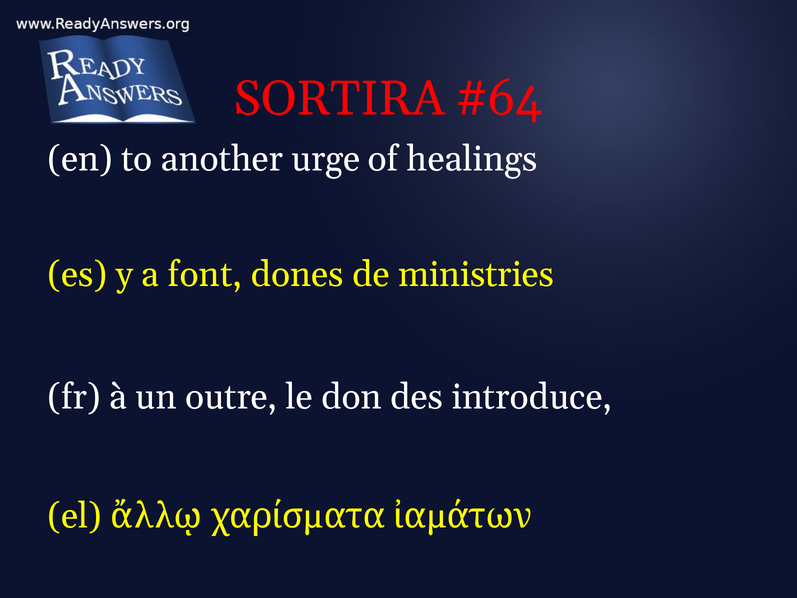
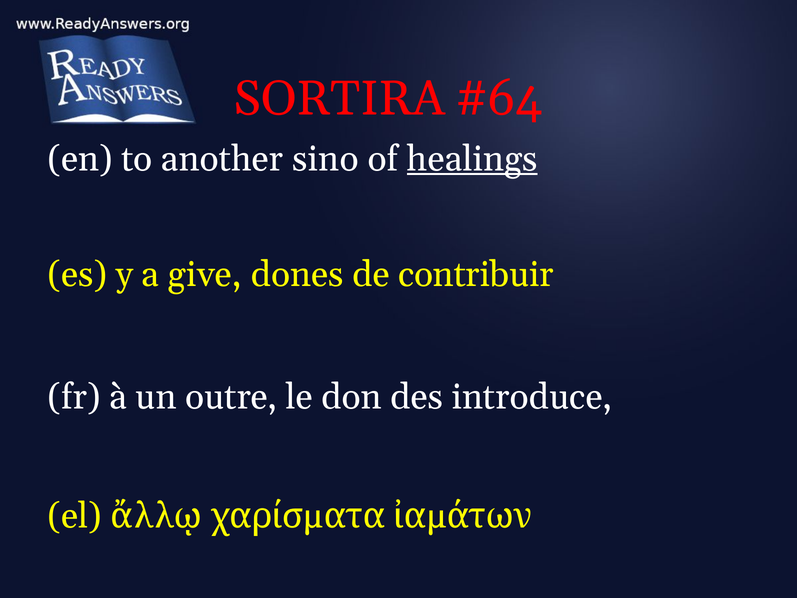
urge: urge -> sino
healings underline: none -> present
font: font -> give
ministries: ministries -> contribuir
